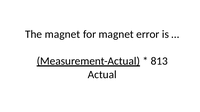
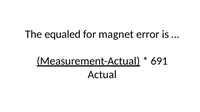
The magnet: magnet -> equaled
813: 813 -> 691
